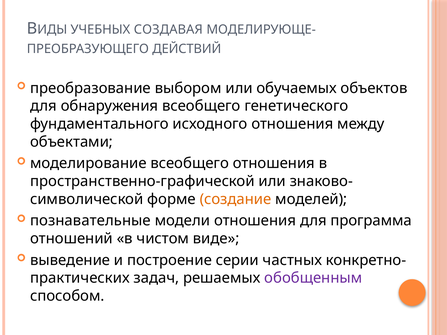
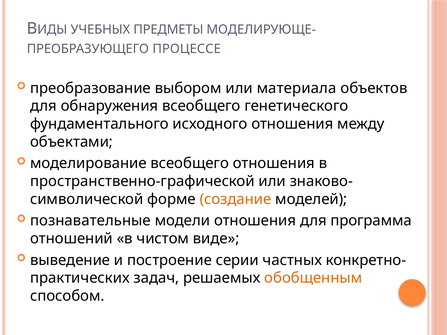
СОЗДАВАЯ: СОЗДАВАЯ -> ПРЕДМЕТЫ
ДЕЙСТВИЙ: ДЕЙСТВИЙ -> ПРОЦЕССЕ
обучаемых: обучаемых -> материала
обобщенным colour: purple -> orange
